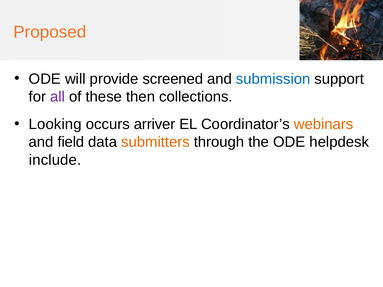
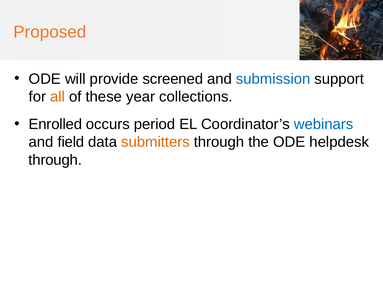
all colour: purple -> orange
then: then -> year
Looking: Looking -> Enrolled
arriver: arriver -> period
webinars colour: orange -> blue
include at (55, 160): include -> through
